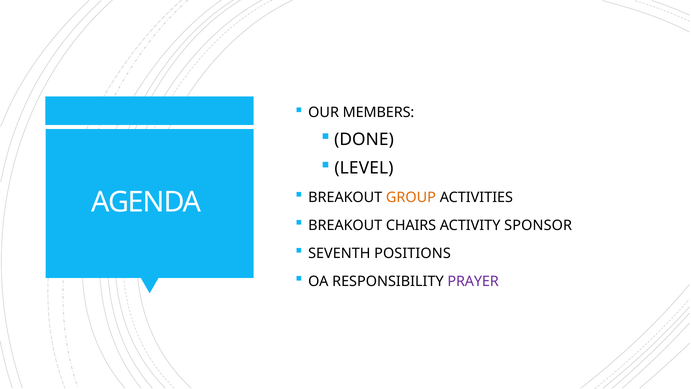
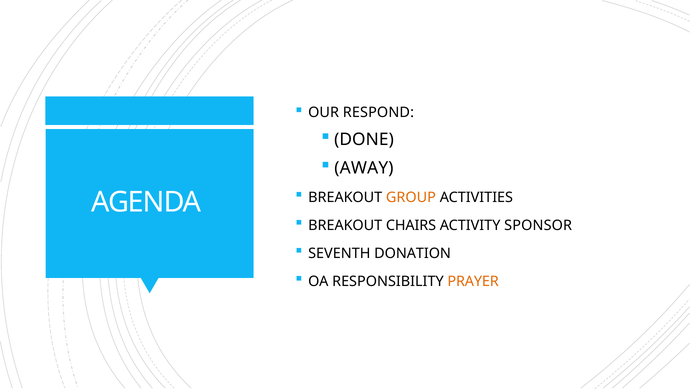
MEMBERS: MEMBERS -> RESPOND
LEVEL: LEVEL -> AWAY
POSITIONS: POSITIONS -> DONATION
PRAYER colour: purple -> orange
